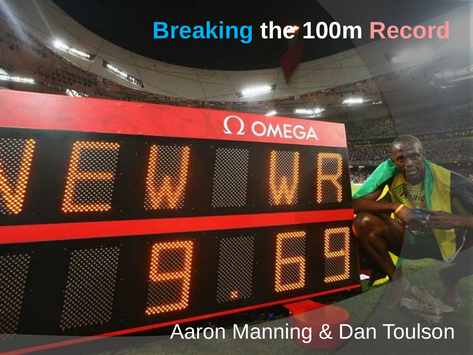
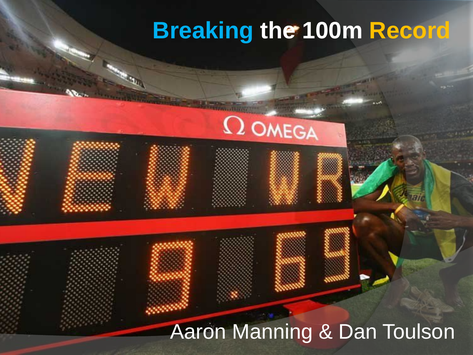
Record colour: pink -> yellow
